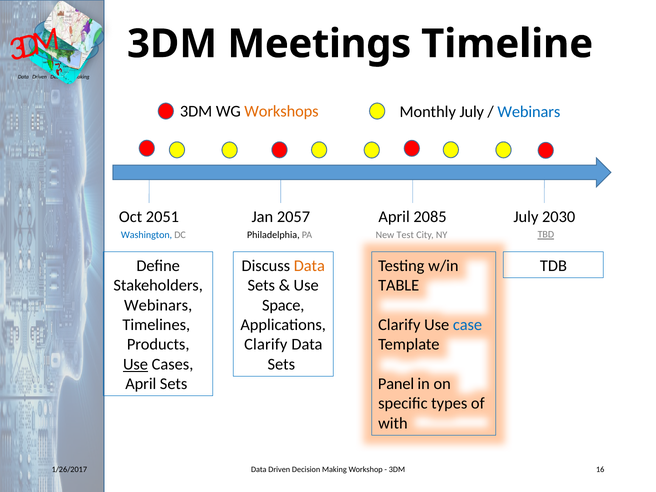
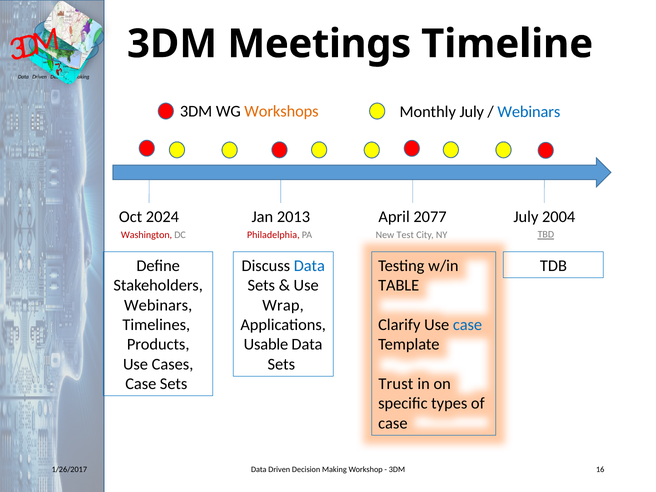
2051: 2051 -> 2024
2057: 2057 -> 2013
2085: 2085 -> 2077
2030: 2030 -> 2004
Washington colour: blue -> red
Philadelphia colour: black -> red
Data at (309, 266) colour: orange -> blue
Space: Space -> Wrap
Clarify at (266, 345): Clarify -> Usable
Use at (136, 364) underline: present -> none
April at (141, 384): April -> Case
Panel: Panel -> Trust
with at (393, 423): with -> case
